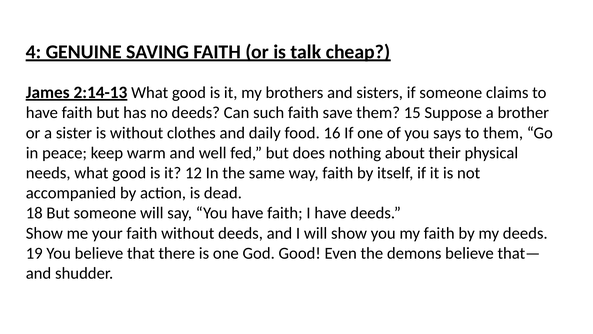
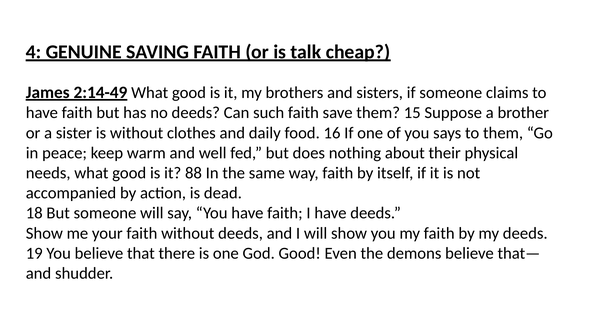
2:14-13: 2:14-13 -> 2:14-49
12: 12 -> 88
